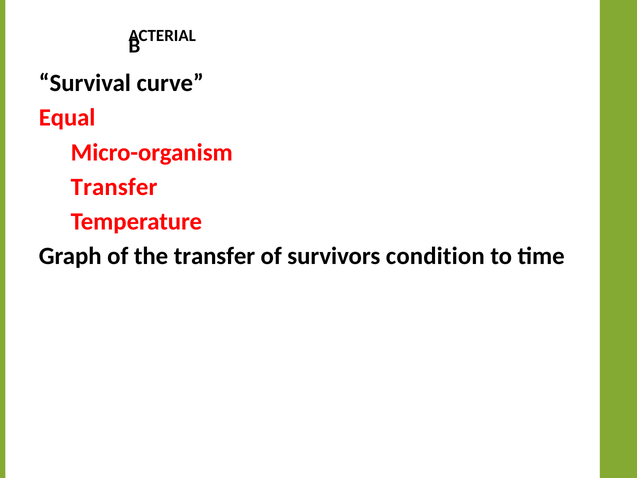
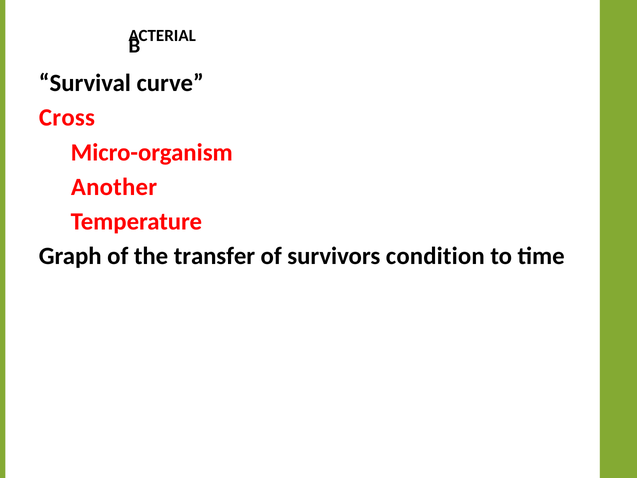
Equal: Equal -> Cross
Transfer at (114, 187): Transfer -> Another
